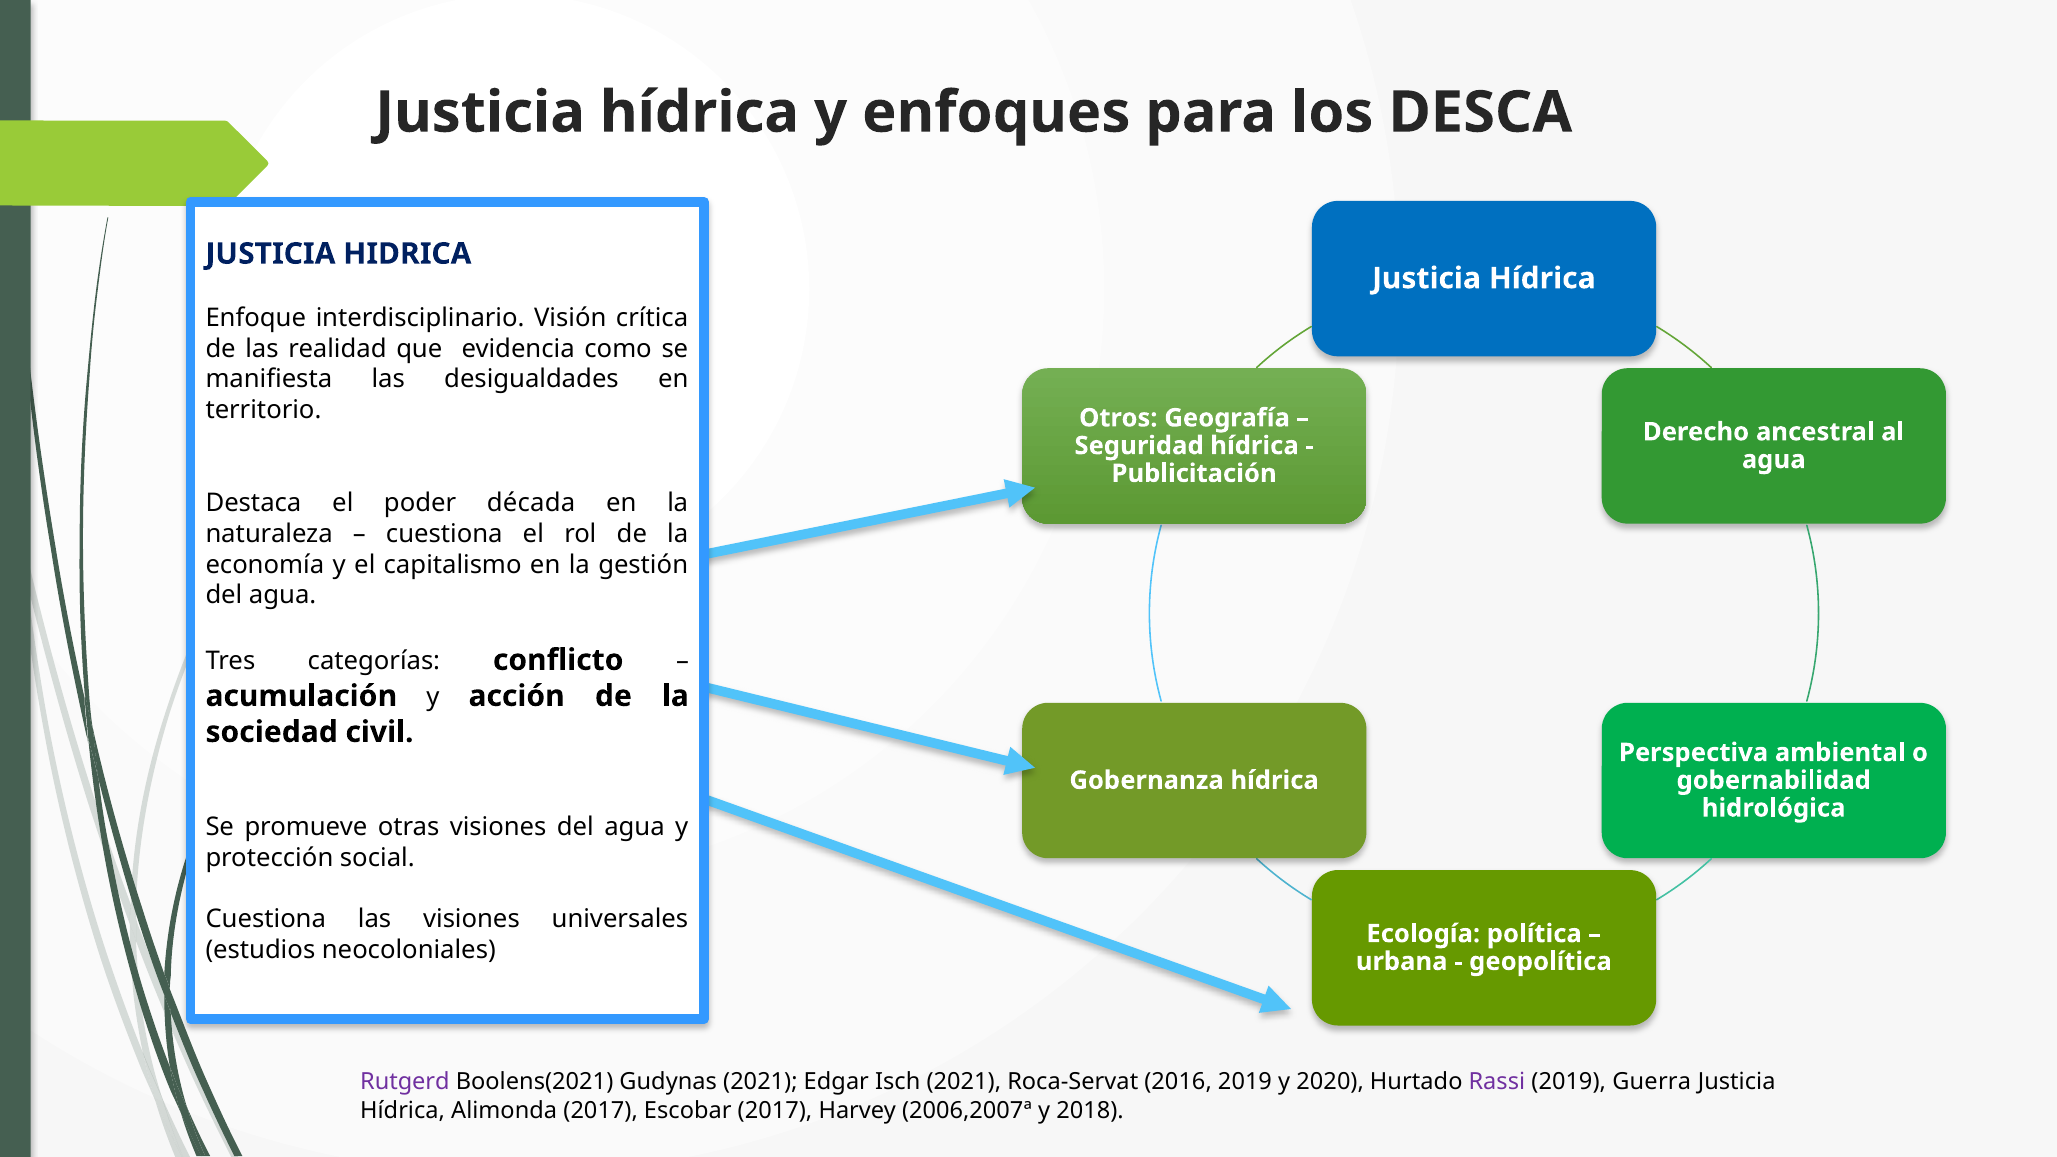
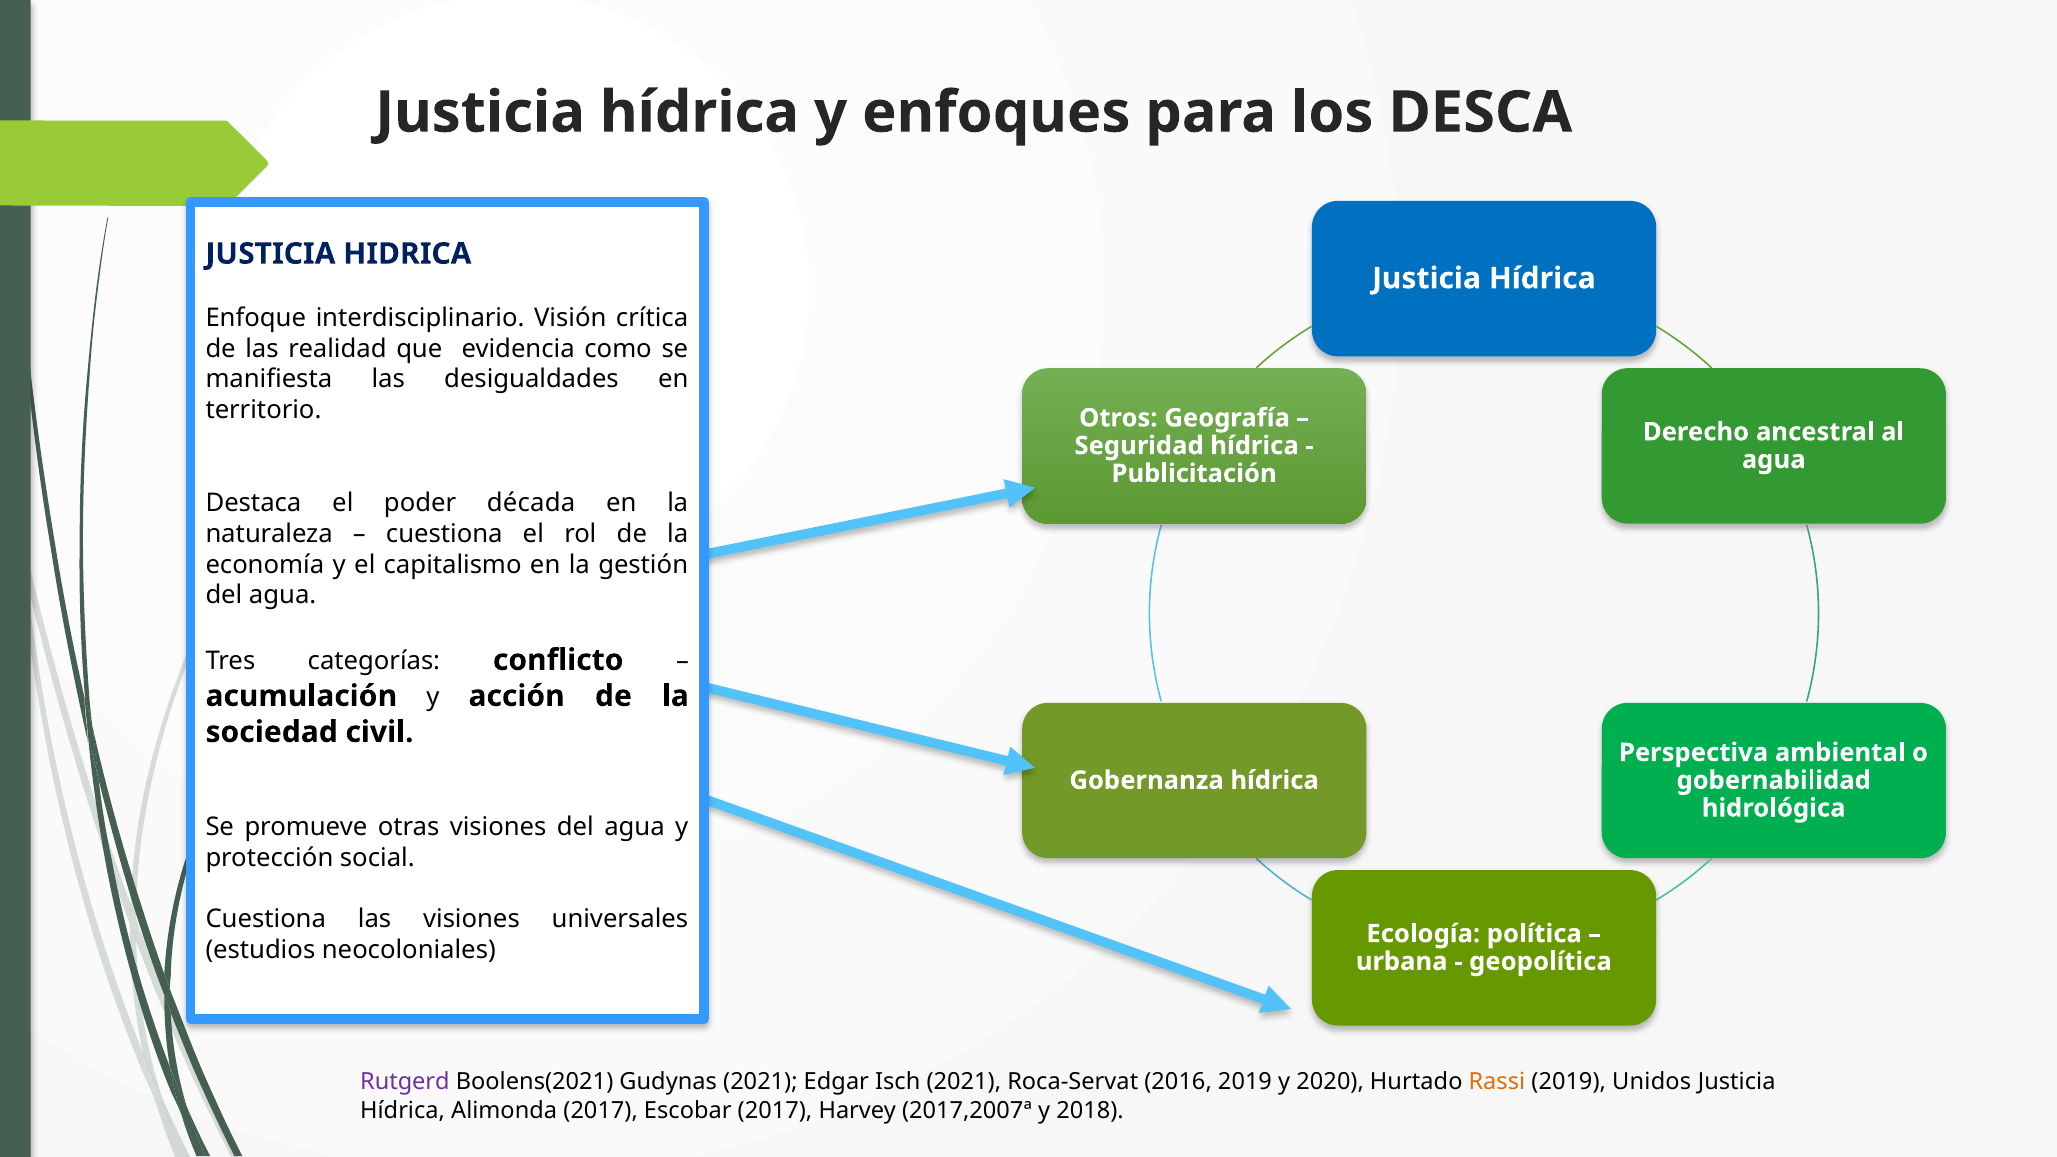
Rassi colour: purple -> orange
Guerra: Guerra -> Unidos
2006,2007ª: 2006,2007ª -> 2017,2007ª
